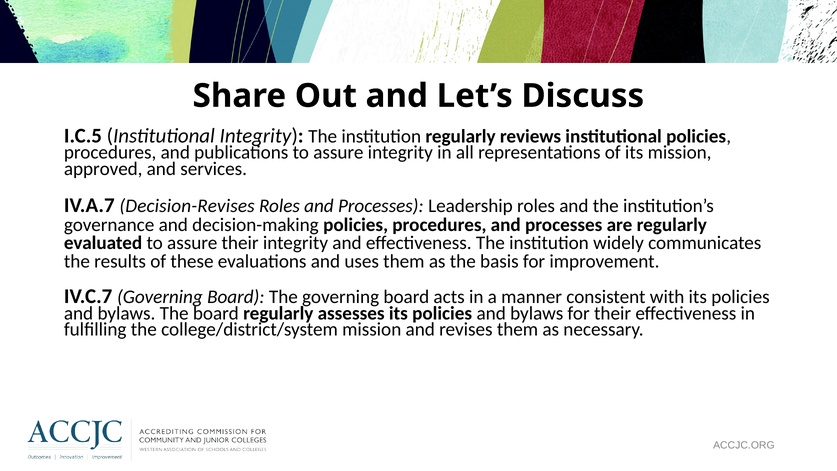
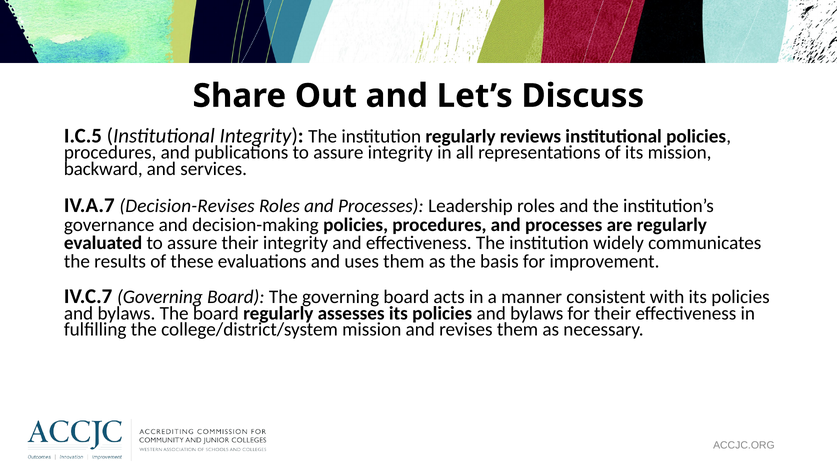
approved: approved -> backward
